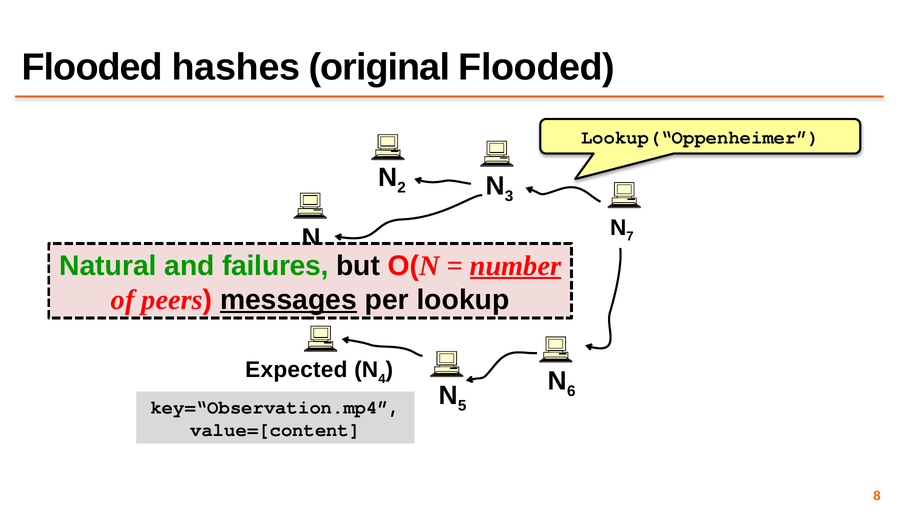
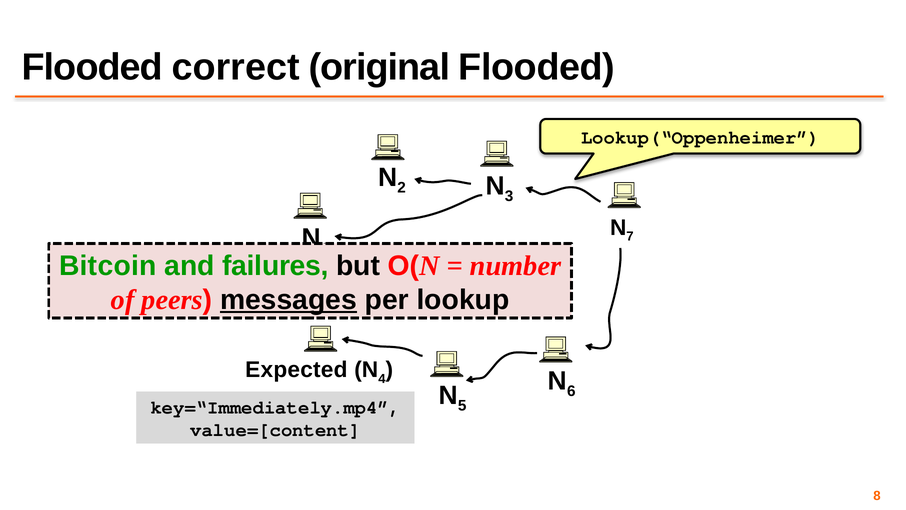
hashes: hashes -> correct
Natural: Natural -> Bitcoin
number underline: present -> none
key=“Observation.mp4: key=“Observation.mp4 -> key=“Immediately.mp4
